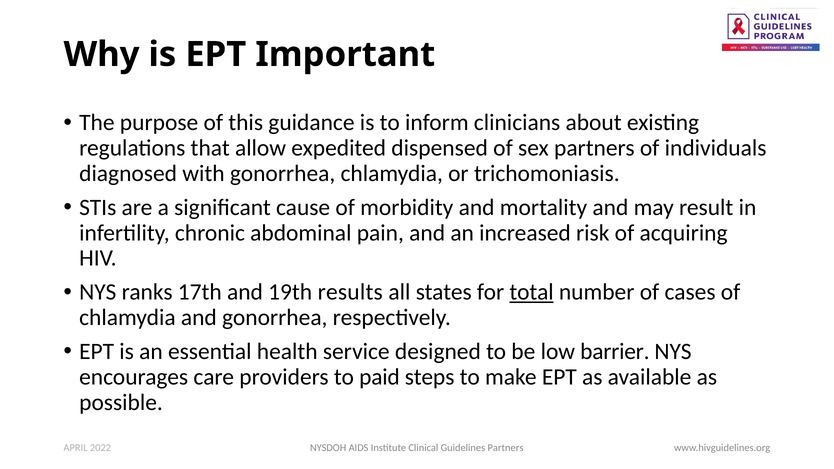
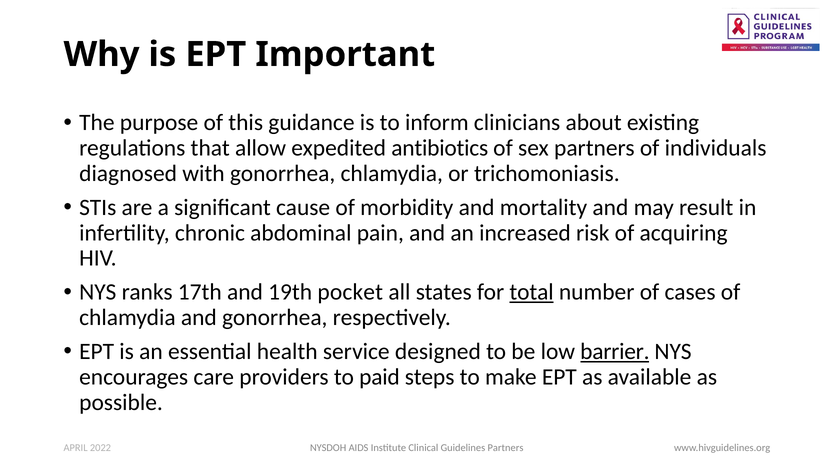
dispensed: dispensed -> antibiotics
results: results -> pocket
barrier underline: none -> present
